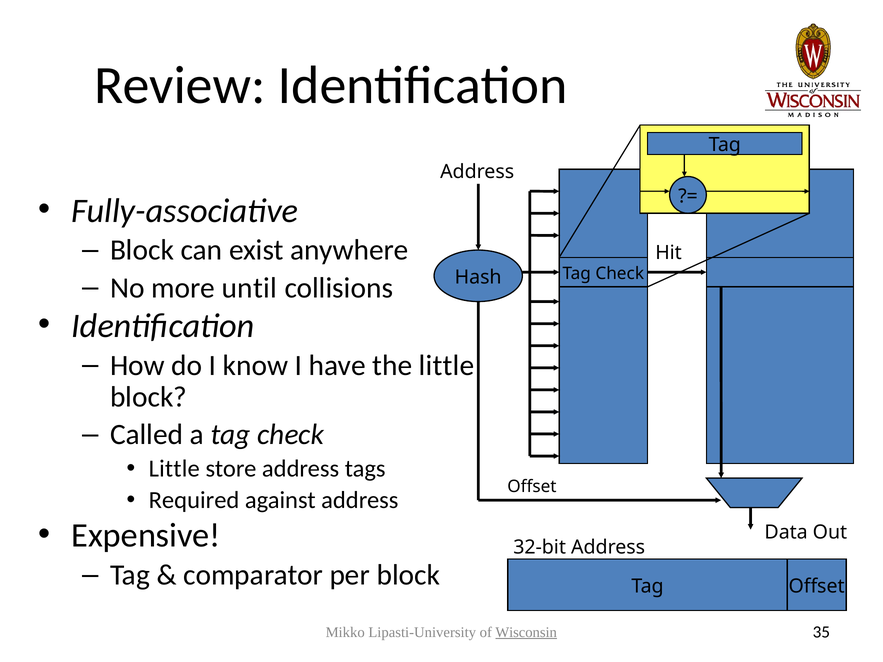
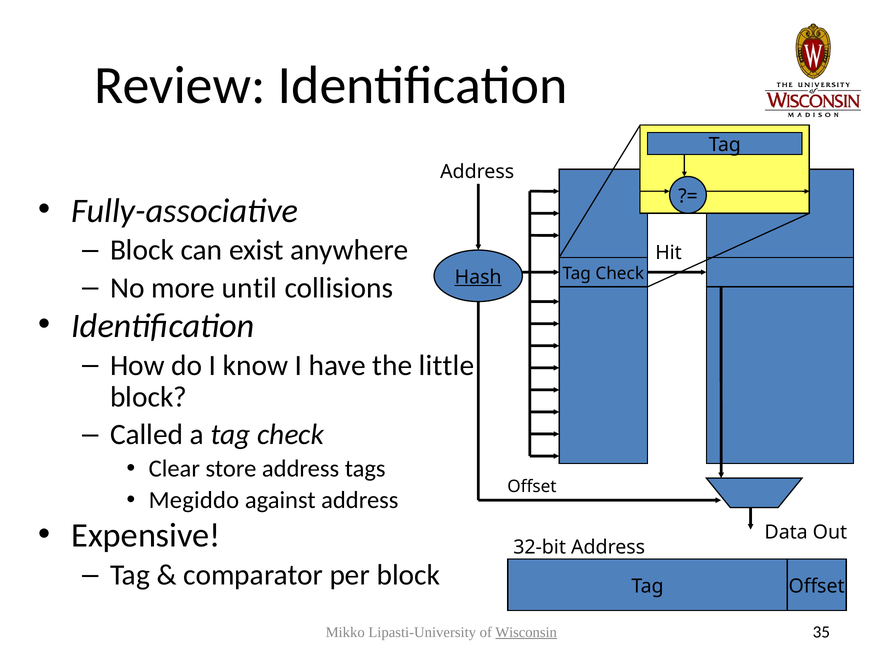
Hash underline: none -> present
Little at (174, 469): Little -> Clear
Required: Required -> Megiddo
